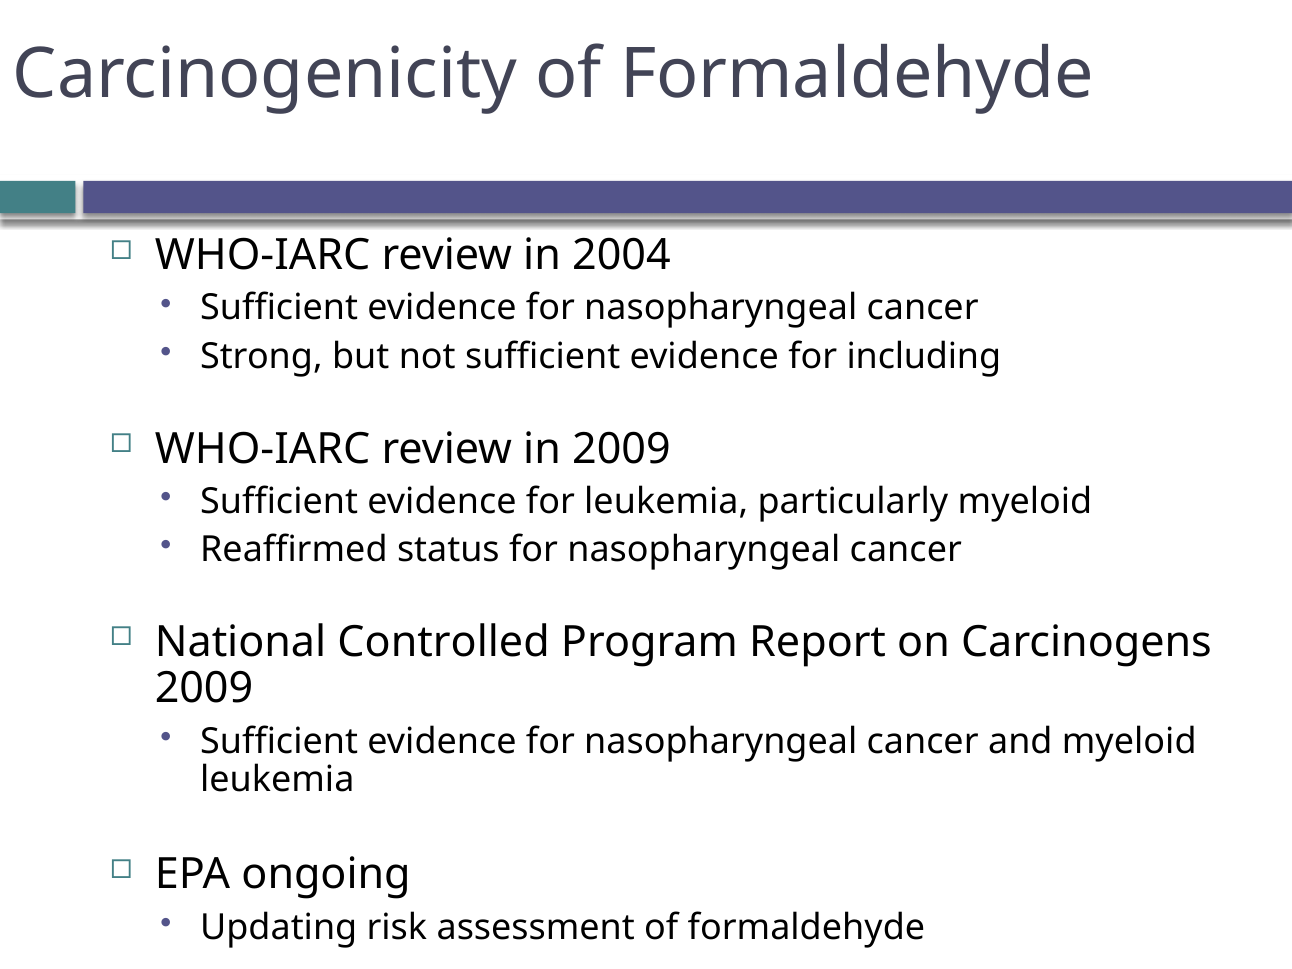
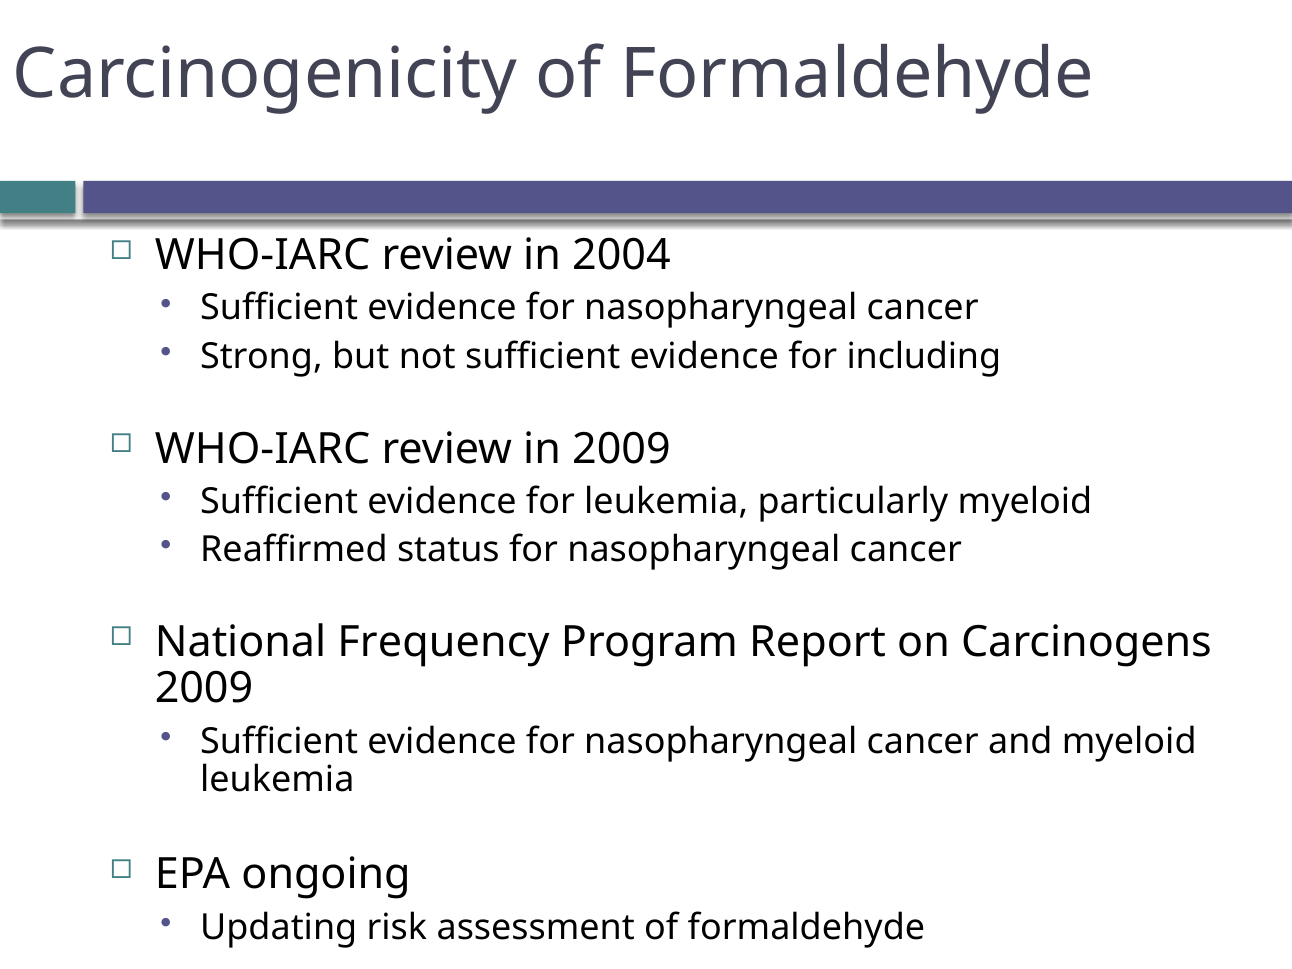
Controlled: Controlled -> Frequency
